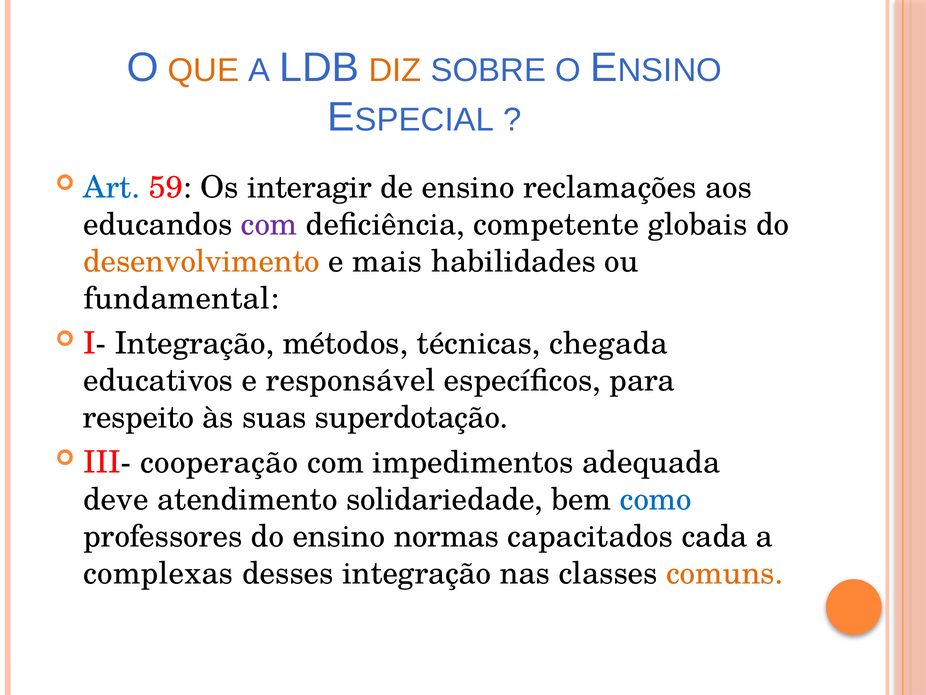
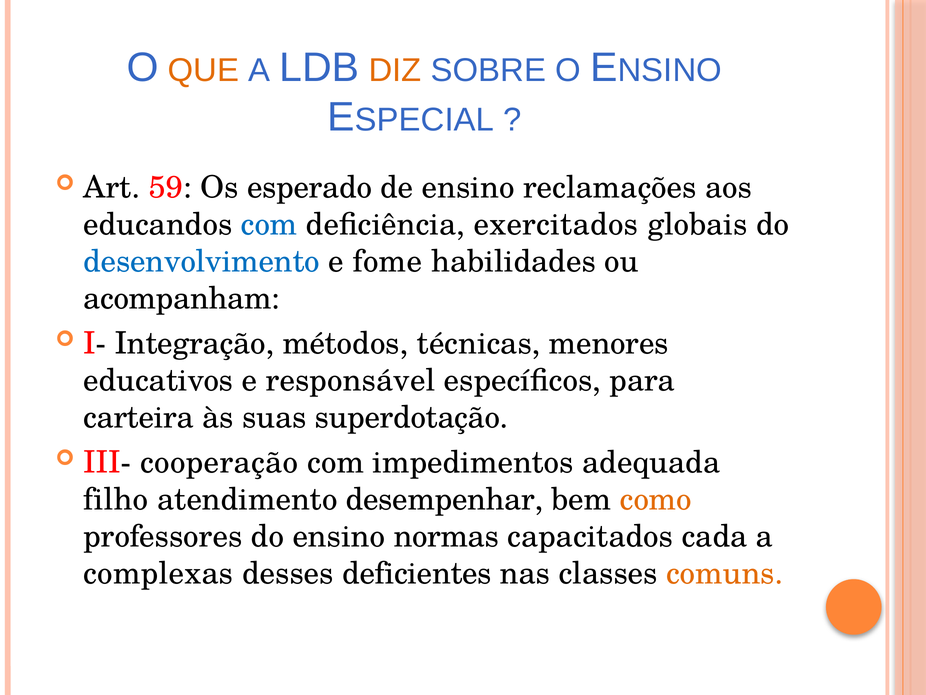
Art colour: blue -> black
interagir: interagir -> esperado
com at (269, 224) colour: purple -> blue
competente: competente -> exercitados
desenvolvimento colour: orange -> blue
mais: mais -> fome
fundamental: fundamental -> acompanham
chegada: chegada -> menores
respeito: respeito -> carteira
deve: deve -> filho
solidariedade: solidariedade -> desempenhar
como colour: blue -> orange
desses integração: integração -> deficientes
